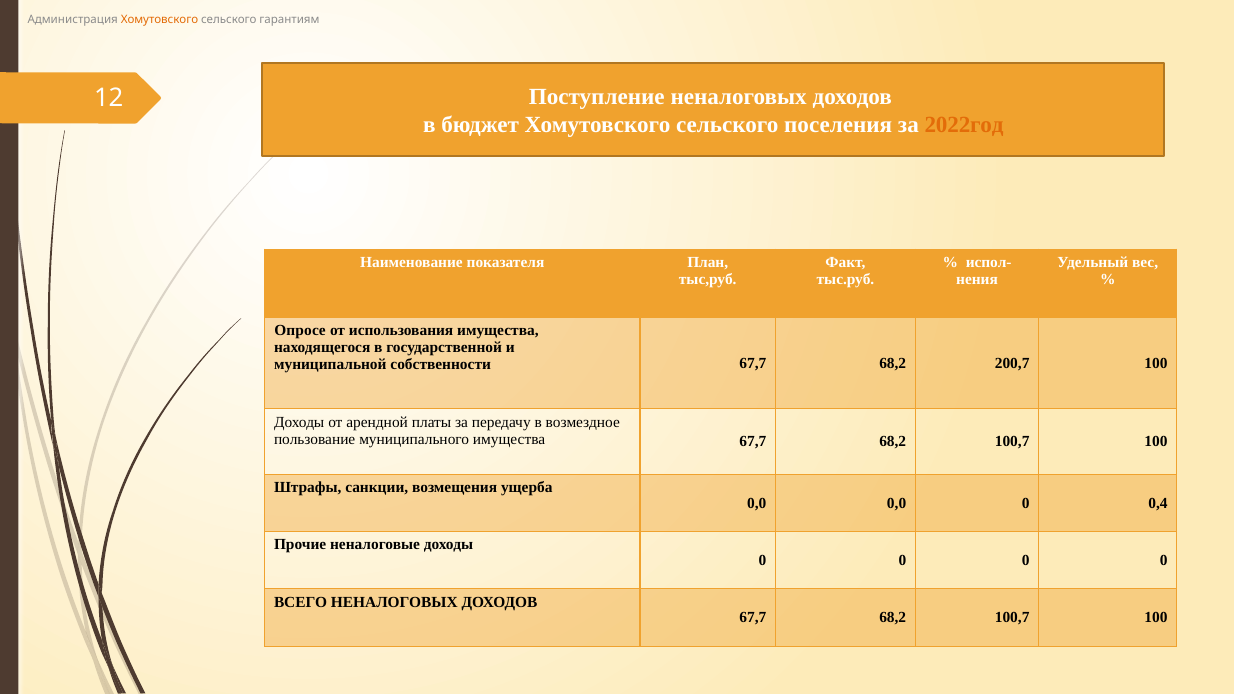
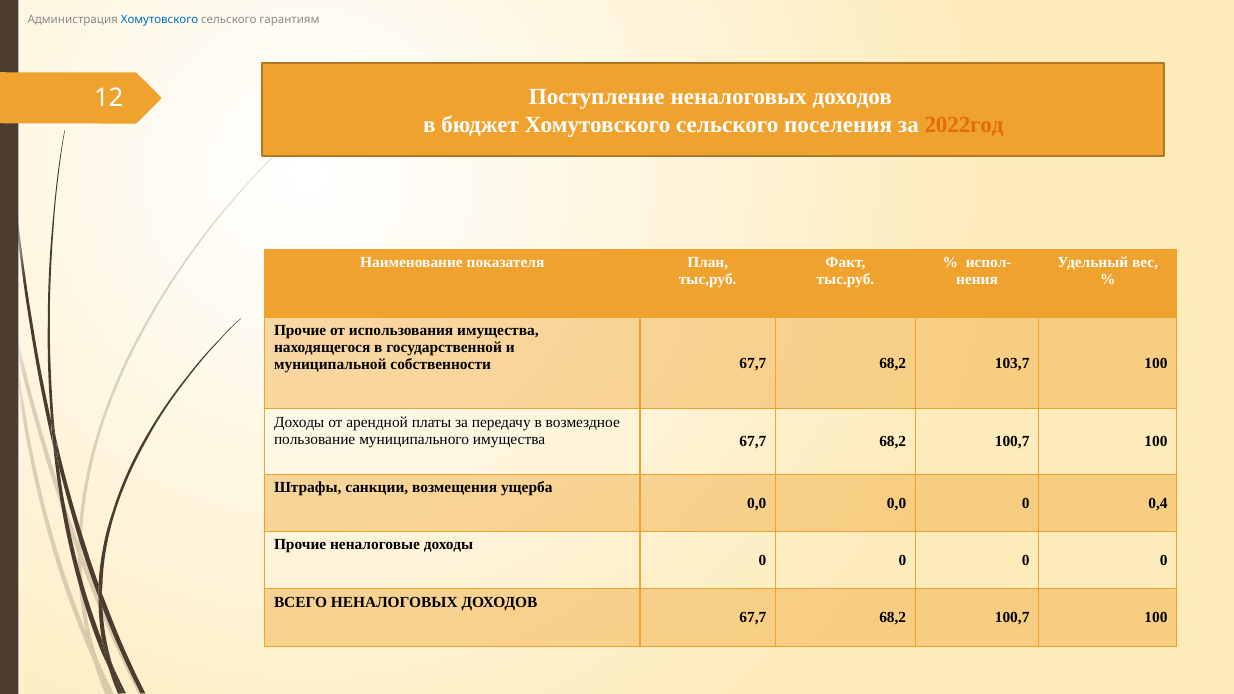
Хомутовского at (159, 19) colour: orange -> blue
Опросе at (300, 331): Опросе -> Прочие
200,7: 200,7 -> 103,7
